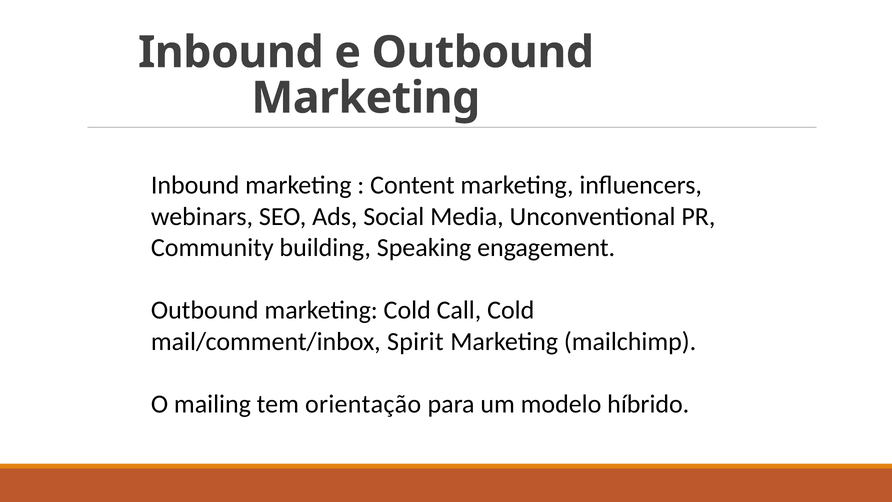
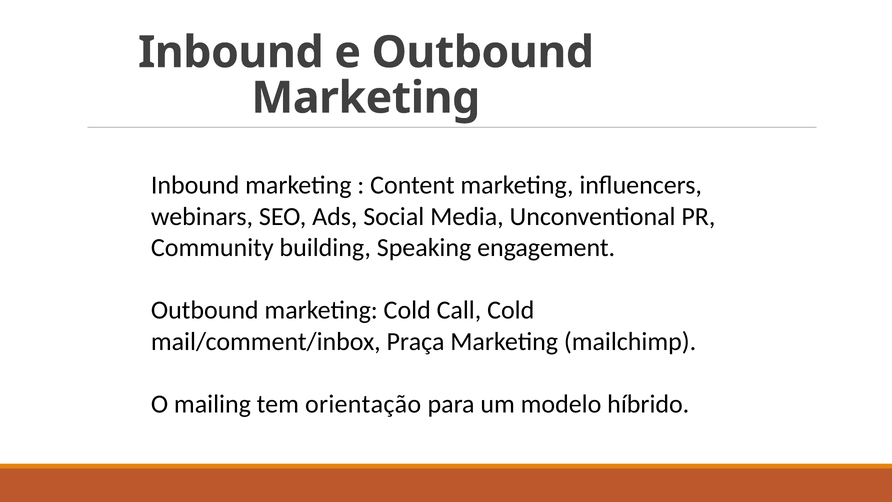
Spirit: Spirit -> Praça
